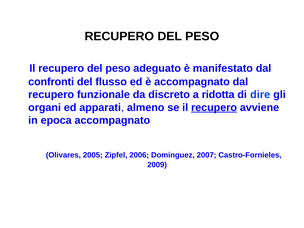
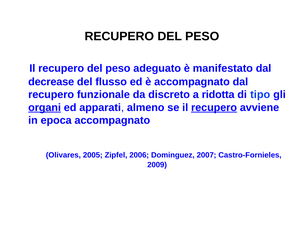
confronti: confronti -> decrease
dire: dire -> tipo
organi underline: none -> present
